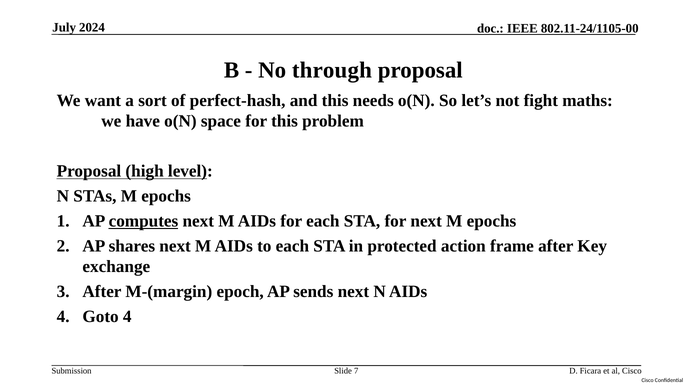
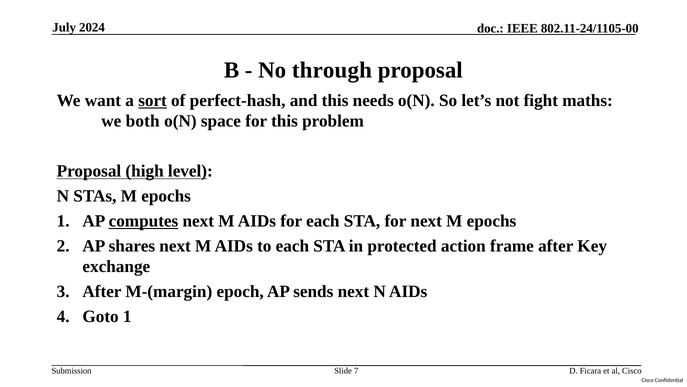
sort underline: none -> present
have: have -> both
Goto 4: 4 -> 1
